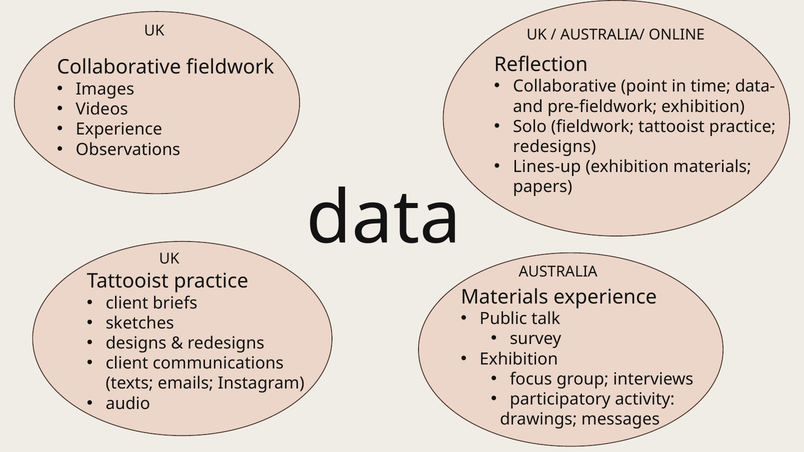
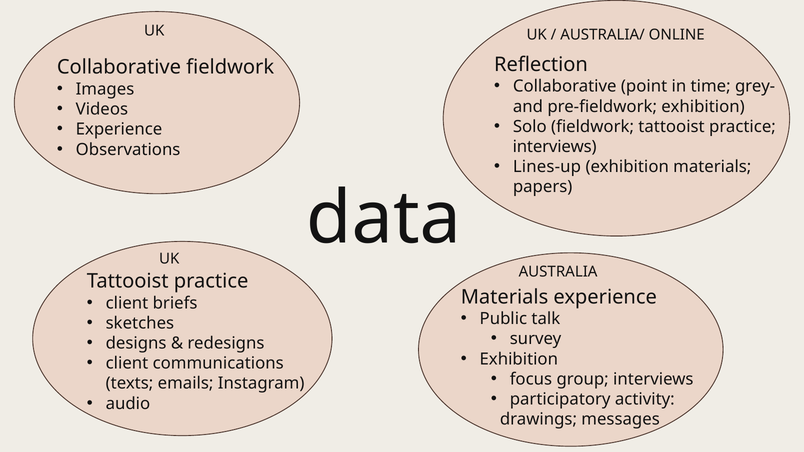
data-: data- -> grey-
redesigns at (554, 147): redesigns -> interviews
